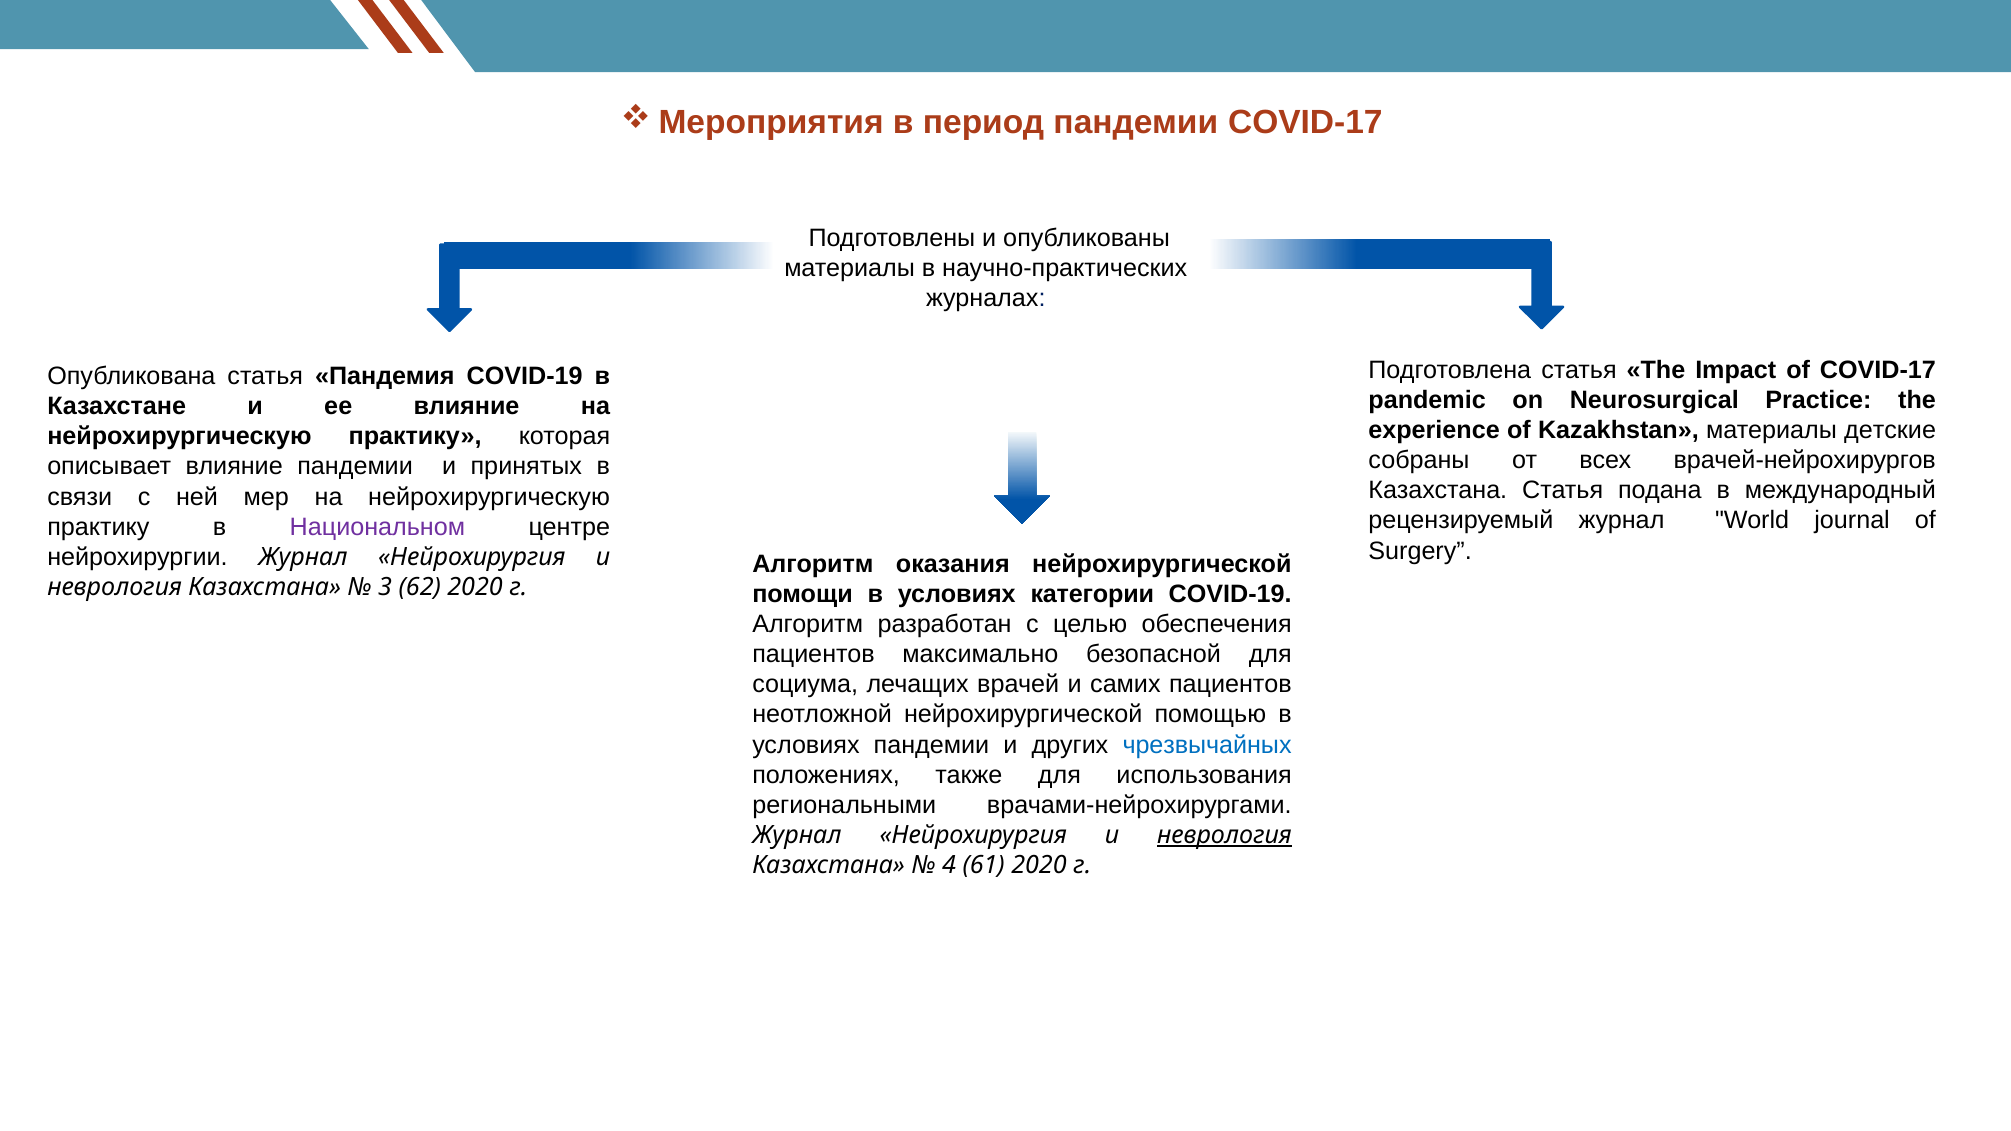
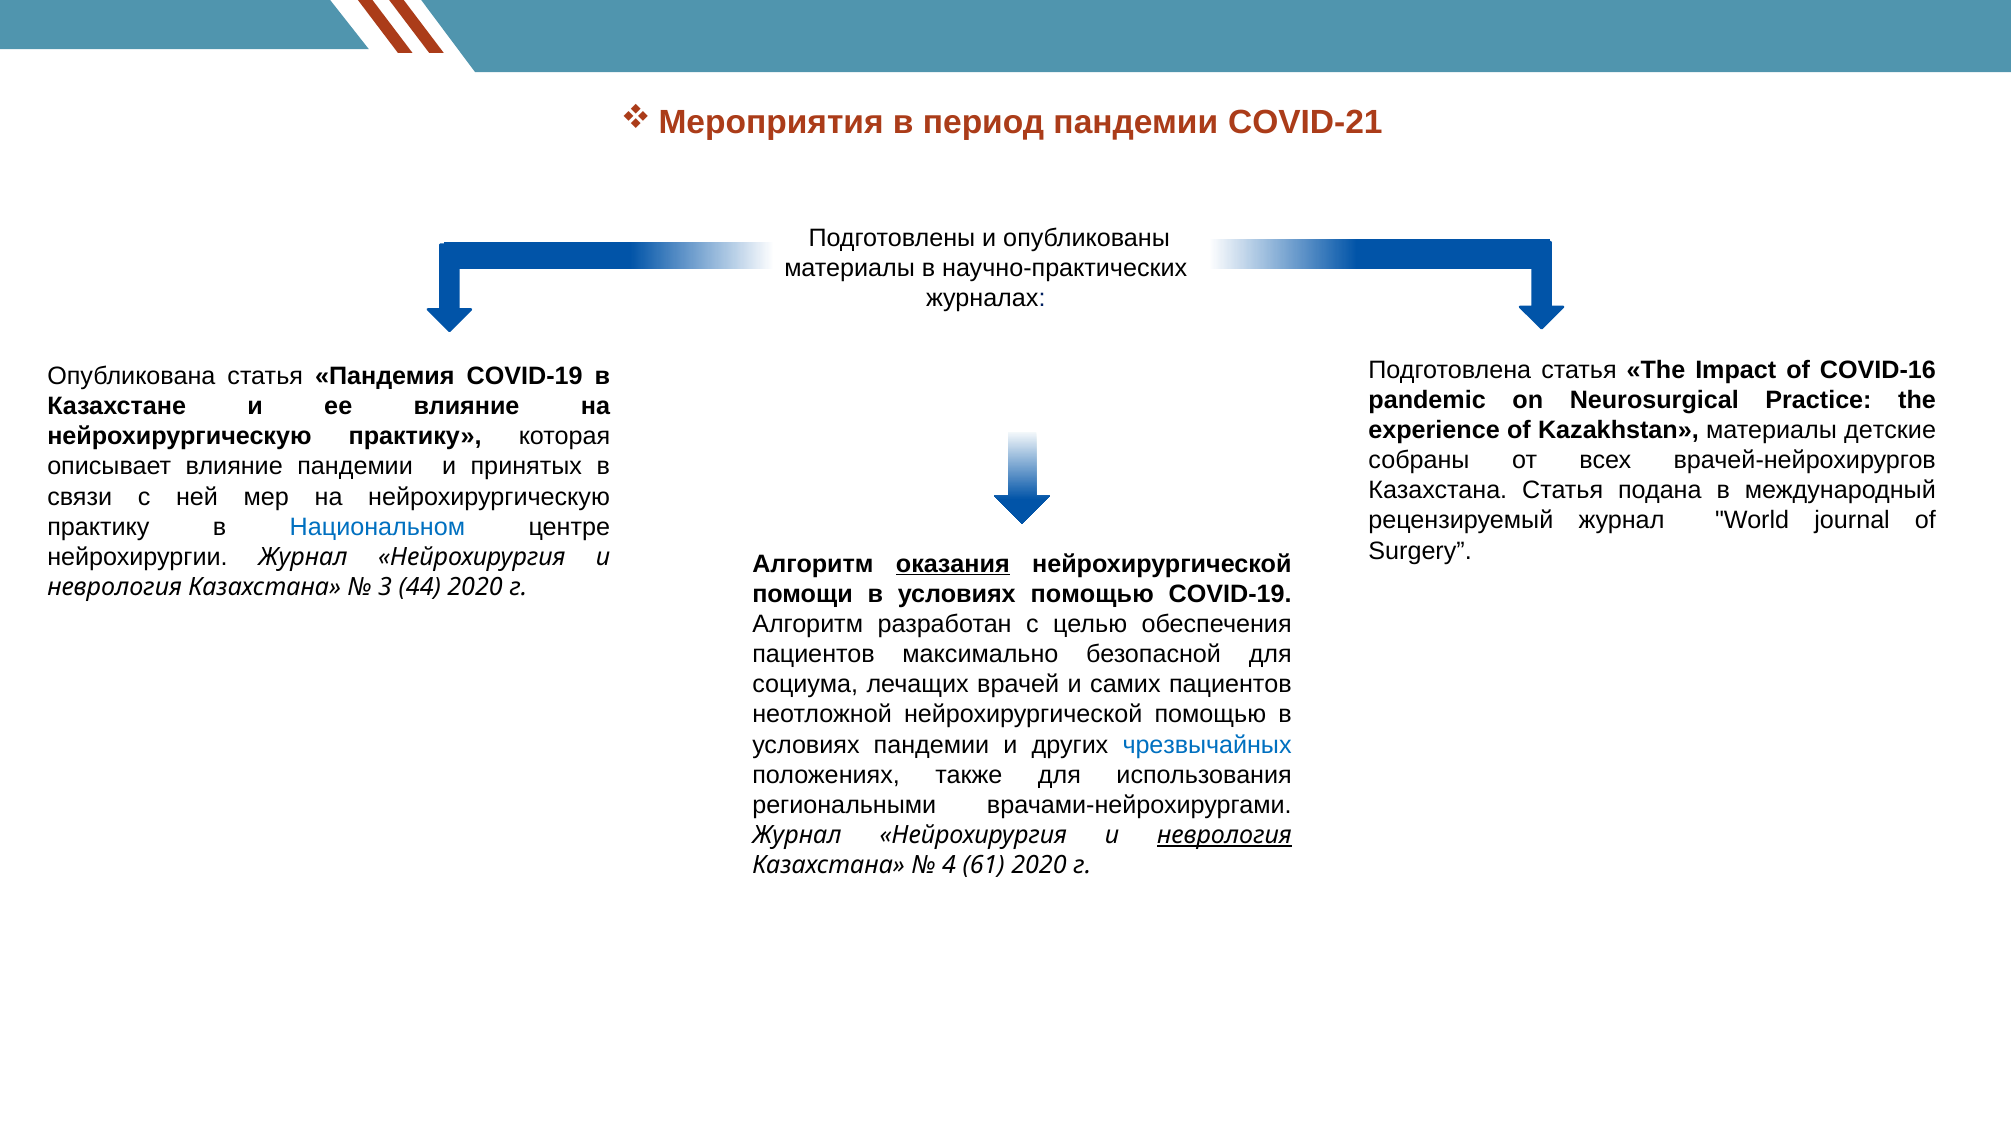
пандемии COVID-17: COVID-17 -> COVID-21
of COVID-17: COVID-17 -> COVID-16
Национальном colour: purple -> blue
оказания underline: none -> present
62: 62 -> 44
условиях категории: категории -> помощью
